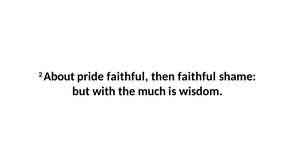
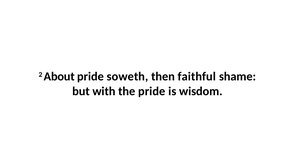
pride faithful: faithful -> soweth
the much: much -> pride
